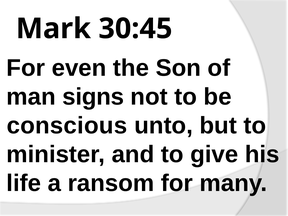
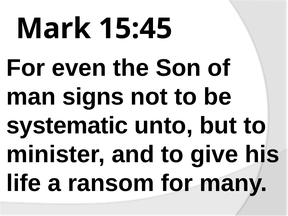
30:45: 30:45 -> 15:45
conscious: conscious -> systematic
